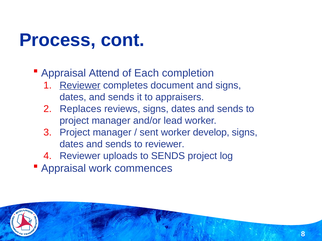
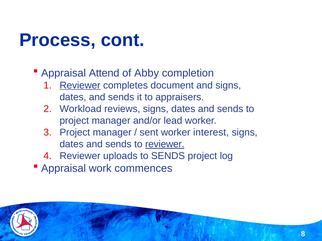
Each: Each -> Abby
Replaces: Replaces -> Workload
develop: develop -> interest
reviewer at (165, 144) underline: none -> present
